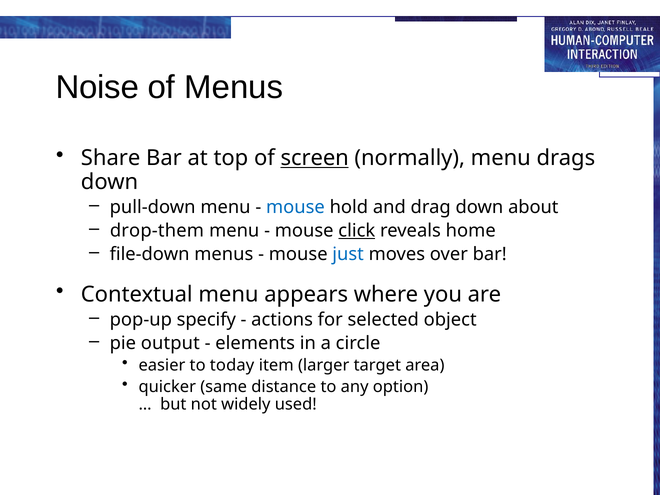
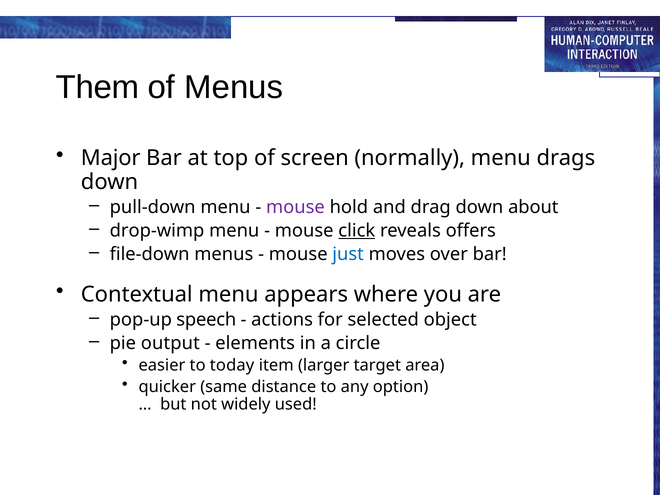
Noise: Noise -> Them
Share: Share -> Major
screen underline: present -> none
mouse at (295, 207) colour: blue -> purple
drop-them: drop-them -> drop-wimp
home: home -> offers
specify: specify -> speech
